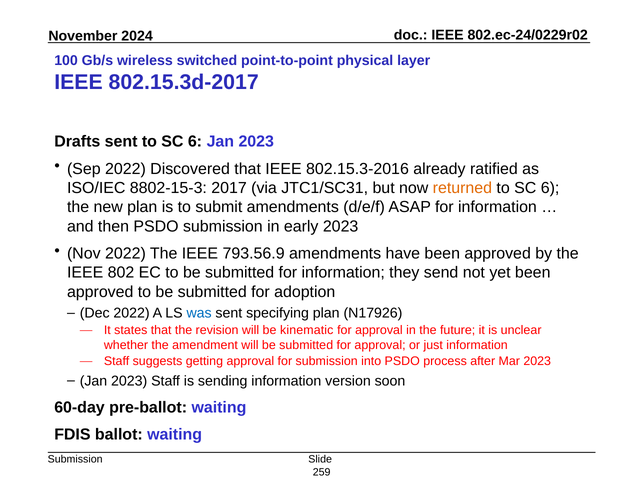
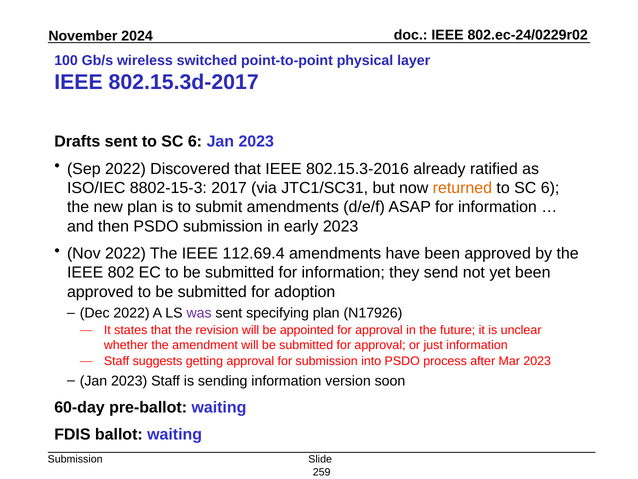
793.56.9: 793.56.9 -> 112.69.4
was colour: blue -> purple
kinematic: kinematic -> appointed
